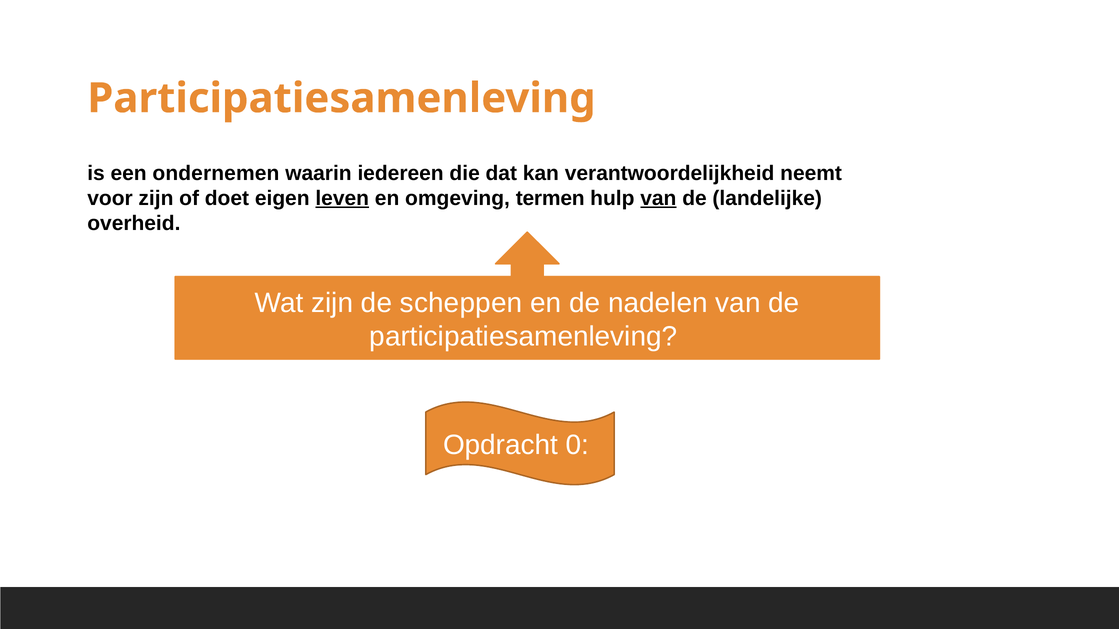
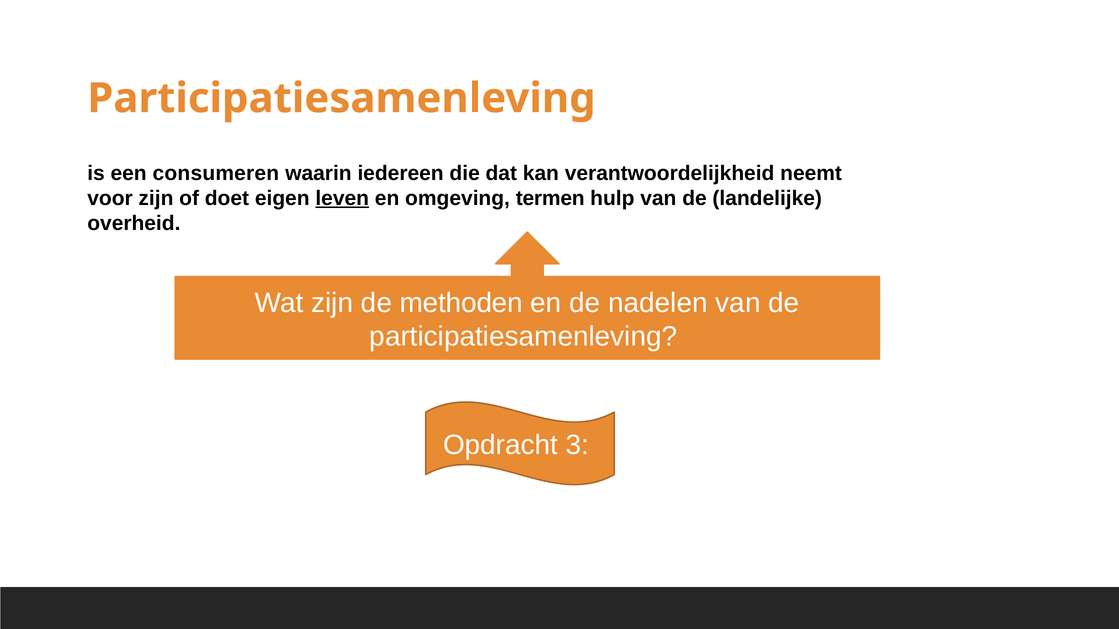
ondernemen: ondernemen -> consumeren
van at (658, 198) underline: present -> none
scheppen: scheppen -> methoden
0: 0 -> 3
